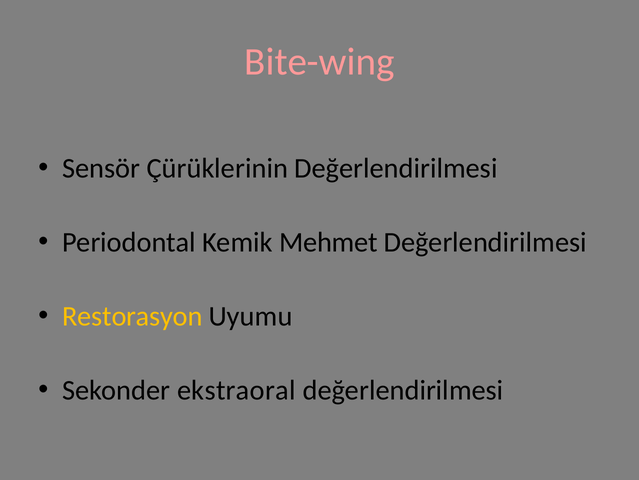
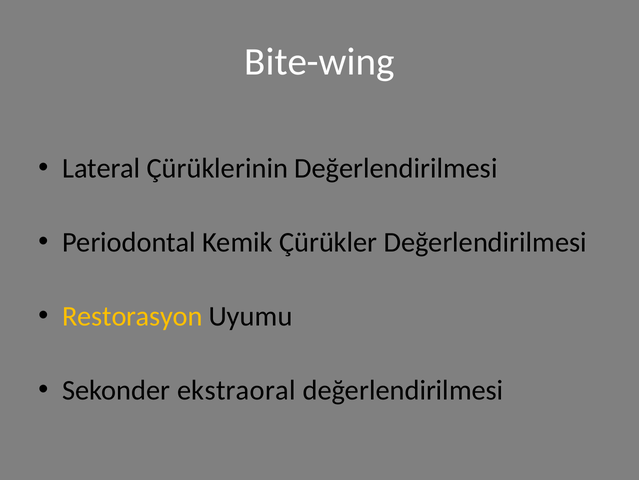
Bite-wing colour: pink -> white
Sensör: Sensör -> Lateral
Mehmet: Mehmet -> Çürükler
